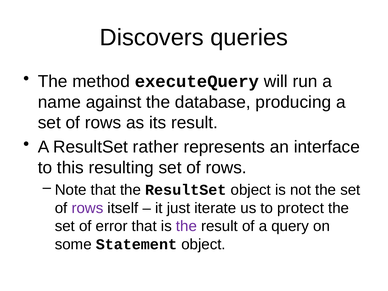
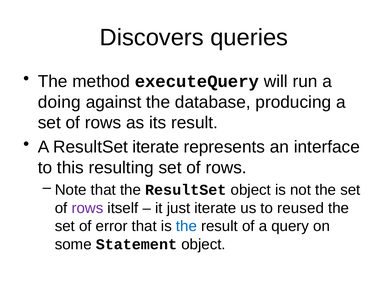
name: name -> doing
ResultSet rather: rather -> iterate
protect: protect -> reused
the at (186, 226) colour: purple -> blue
